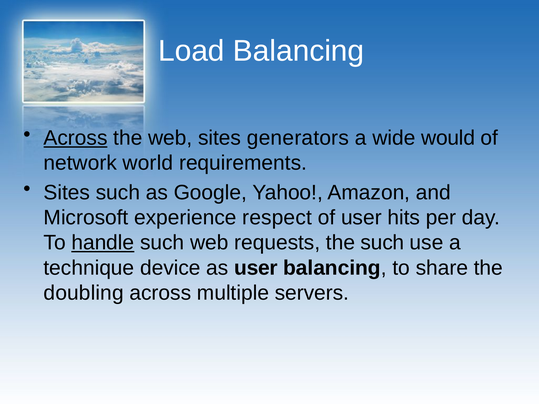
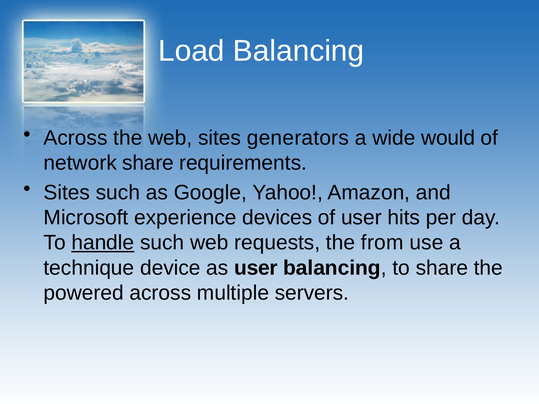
Across at (76, 138) underline: present -> none
network world: world -> share
respect: respect -> devices
the such: such -> from
doubling: doubling -> powered
